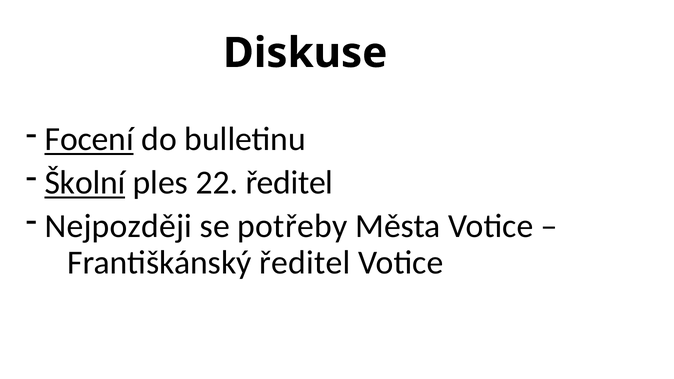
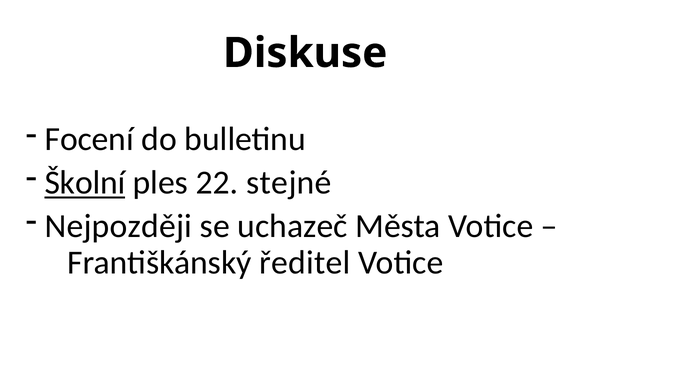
Focení underline: present -> none
22 ředitel: ředitel -> stejné
potřeby: potřeby -> uchazeč
